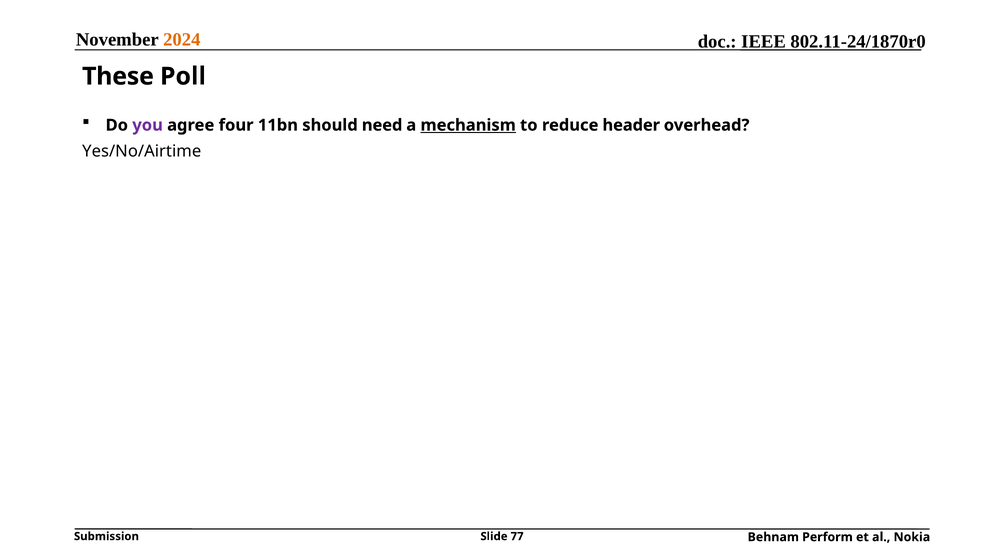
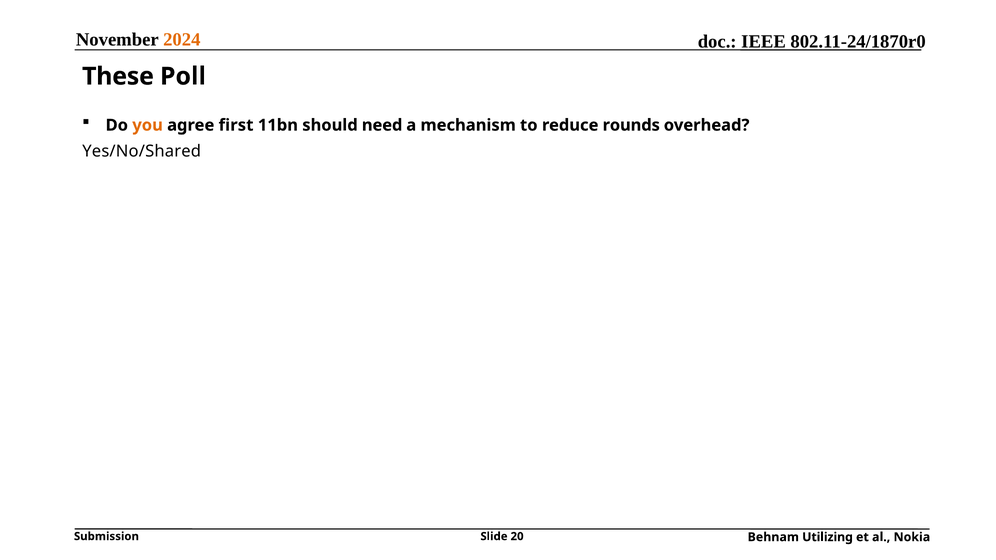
you colour: purple -> orange
four: four -> first
mechanism underline: present -> none
header: header -> rounds
Yes/No/Airtime: Yes/No/Airtime -> Yes/No/Shared
77: 77 -> 20
Perform: Perform -> Utilizing
